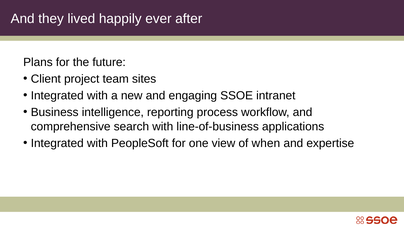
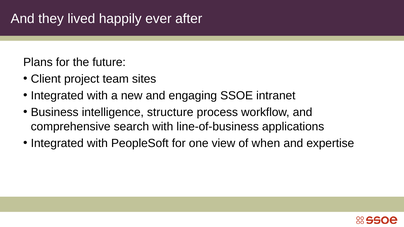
reporting: reporting -> structure
